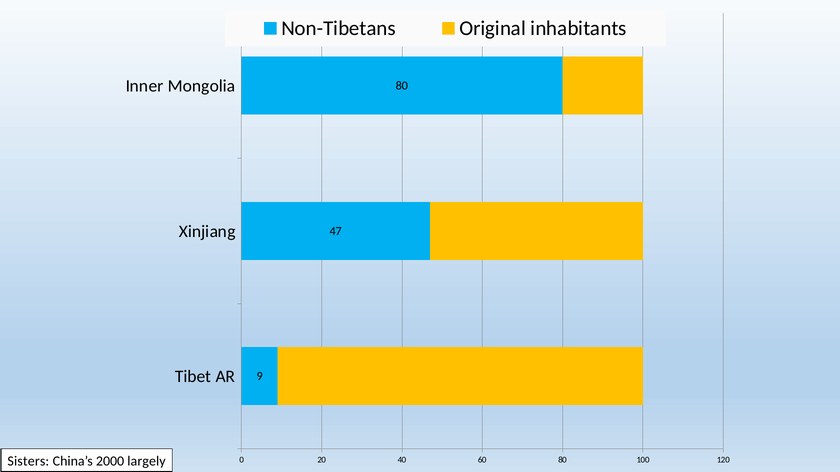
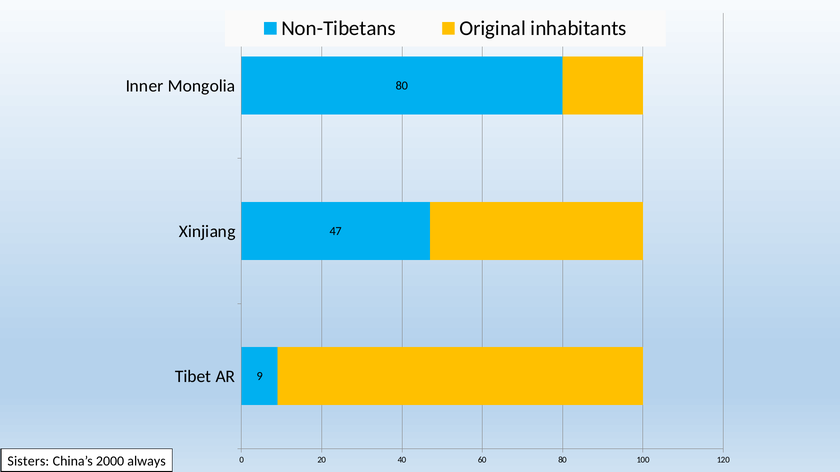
largely: largely -> always
